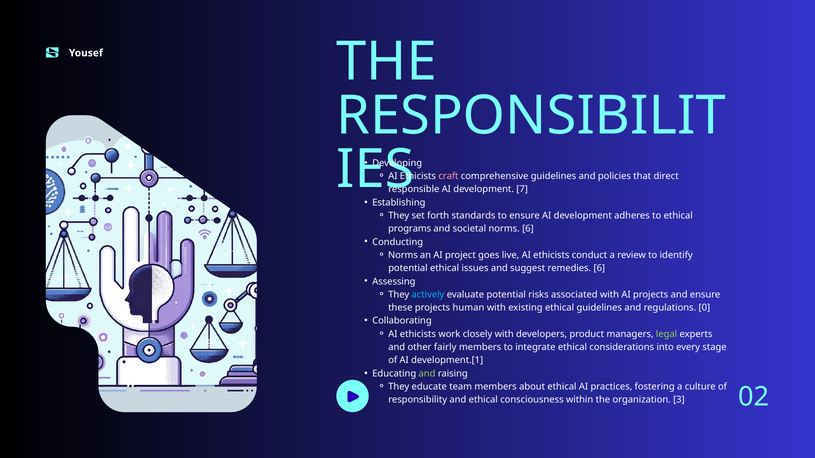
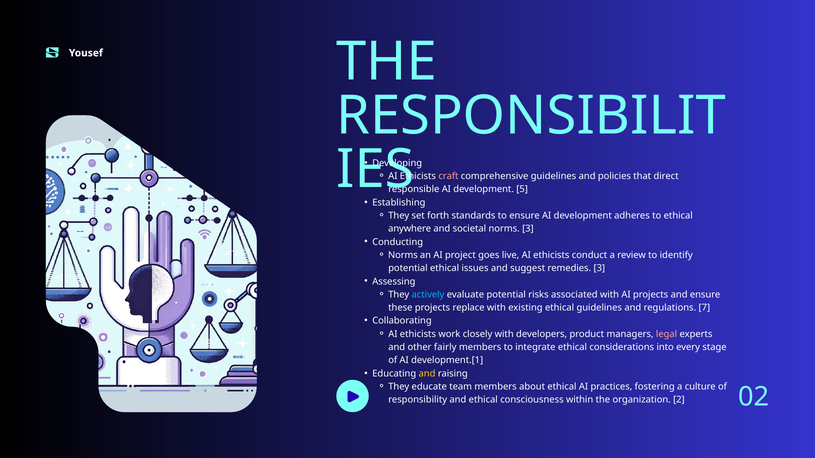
7: 7 -> 5
programs: programs -> anywhere
norms 6: 6 -> 3
remedies 6: 6 -> 3
human: human -> replace
0: 0 -> 7
legal colour: light green -> pink
and at (427, 374) colour: light green -> yellow
3: 3 -> 2
